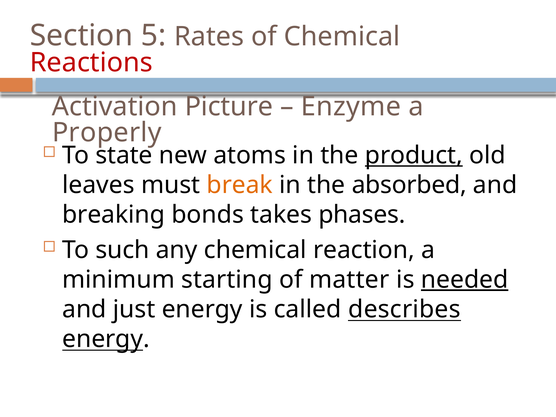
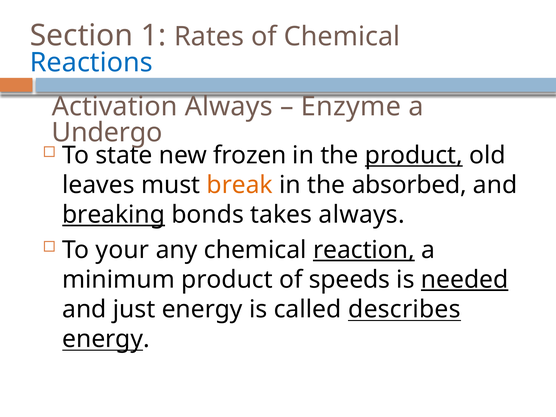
5: 5 -> 1
Reactions colour: red -> blue
Activation Picture: Picture -> Always
Properly: Properly -> Undergo
atoms: atoms -> frozen
breaking underline: none -> present
takes phases: phases -> always
such: such -> your
reaction underline: none -> present
minimum starting: starting -> product
matter: matter -> speeds
